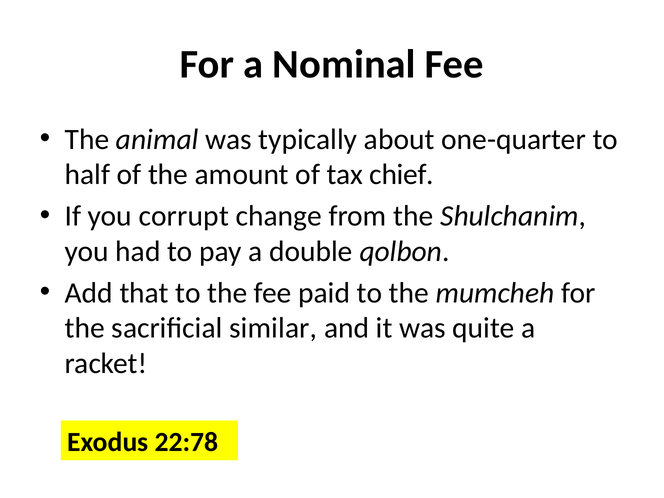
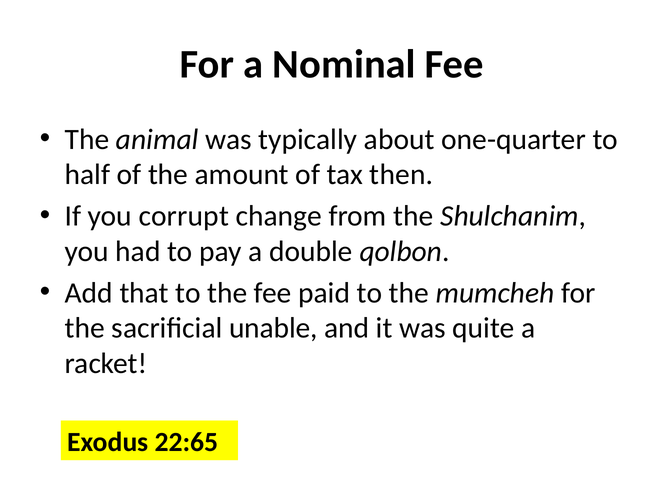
chief: chief -> then
similar: similar -> unable
22:78: 22:78 -> 22:65
